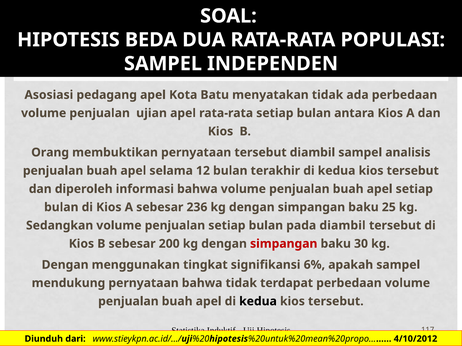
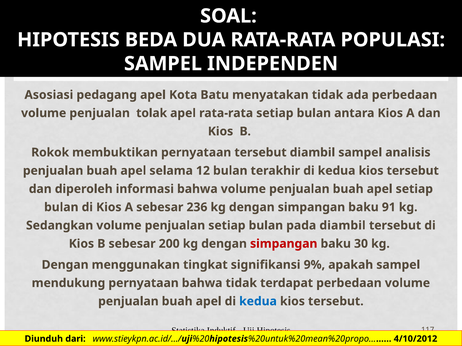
ujian: ujian -> tolak
Orang: Orang -> Rokok
25: 25 -> 91
6%: 6% -> 9%
kedua at (258, 302) colour: black -> blue
